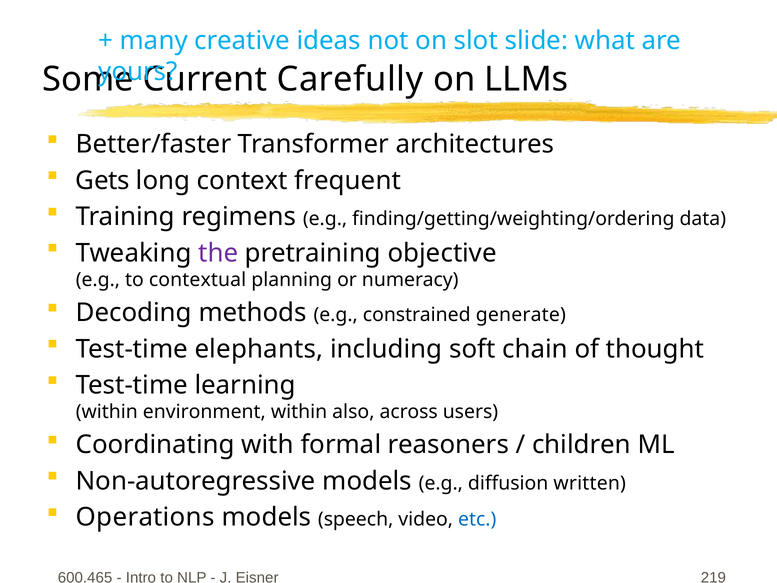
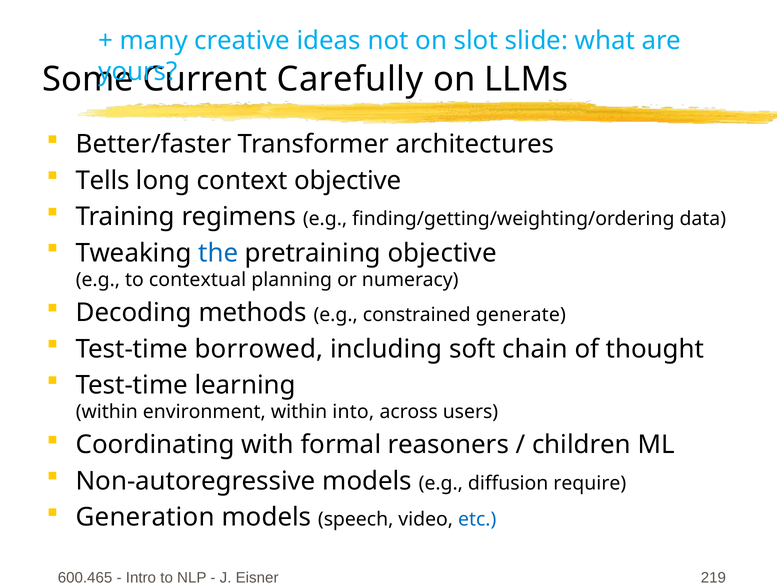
Gets: Gets -> Tells
context frequent: frequent -> objective
the colour: purple -> blue
elephants: elephants -> borrowed
also: also -> into
written: written -> require
Operations: Operations -> Generation
